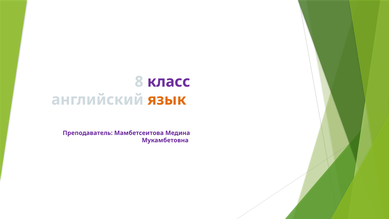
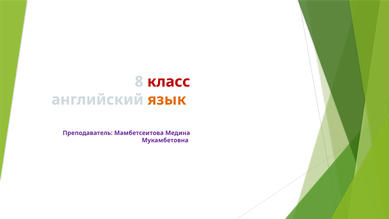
класс colour: purple -> red
